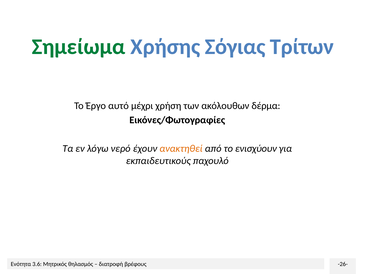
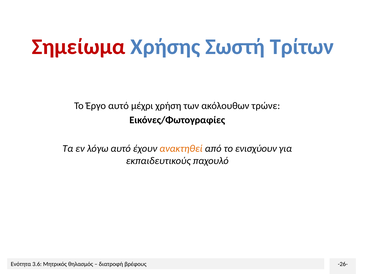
Σημείωμα colour: green -> red
Σόγιας: Σόγιας -> Σωστή
δέρμα: δέρμα -> τρώνε
λόγω νερό: νερό -> αυτό
